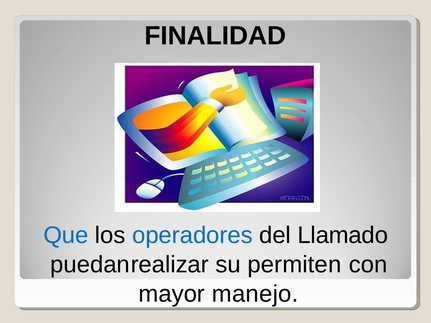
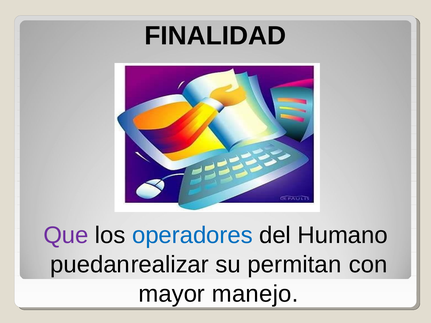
Que colour: blue -> purple
Llamado: Llamado -> Humano
permiten: permiten -> permitan
